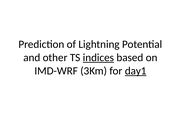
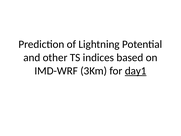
indices underline: present -> none
